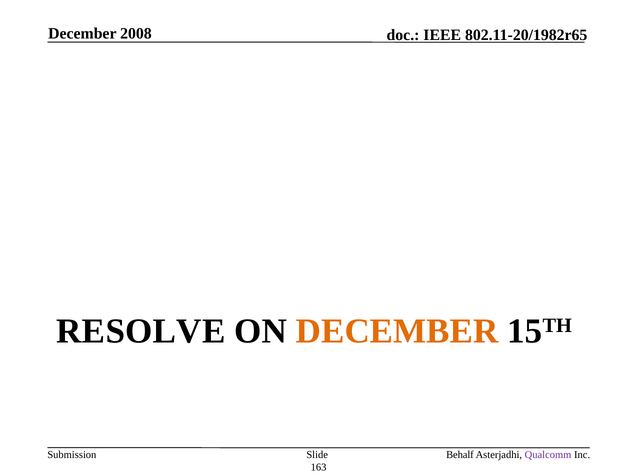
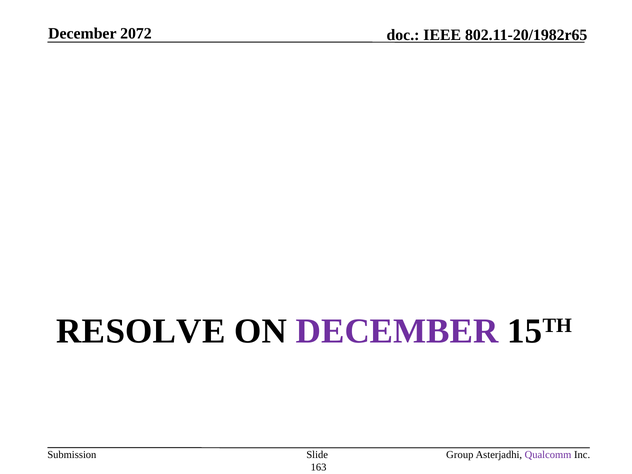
2008: 2008 -> 2072
DECEMBER at (397, 331) colour: orange -> purple
Behalf: Behalf -> Group
